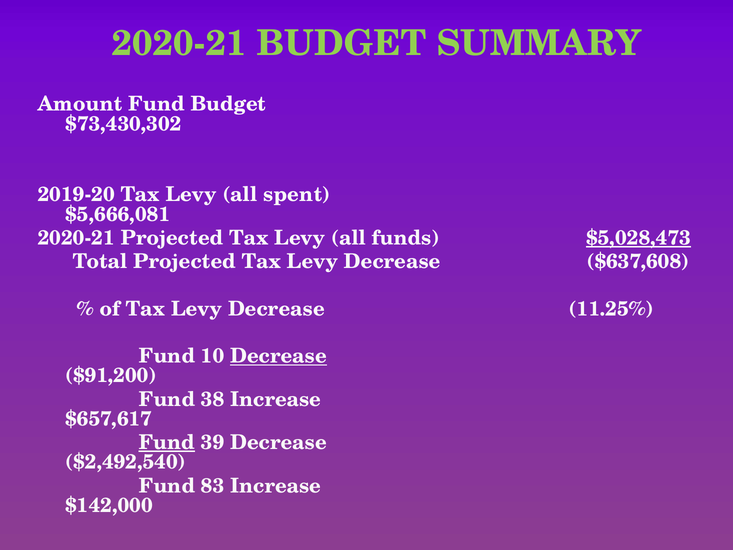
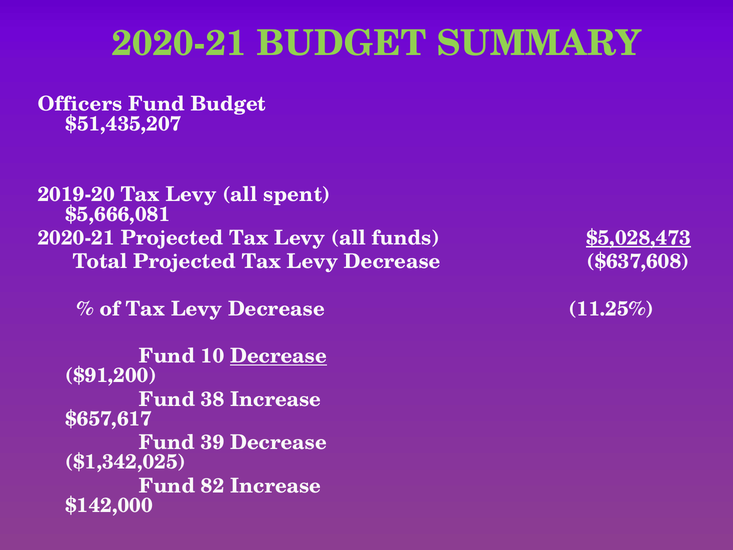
Amount: Amount -> Officers
$73,430,302: $73,430,302 -> $51,435,207
Fund at (167, 442) underline: present -> none
$2,492,540: $2,492,540 -> $1,342,025
83: 83 -> 82
